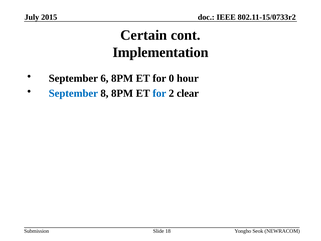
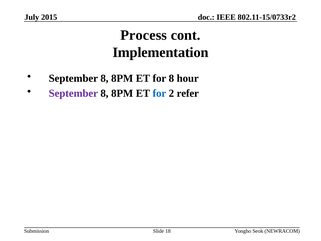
Certain: Certain -> Process
6 at (104, 78): 6 -> 8
for 0: 0 -> 8
September at (73, 93) colour: blue -> purple
clear: clear -> refer
